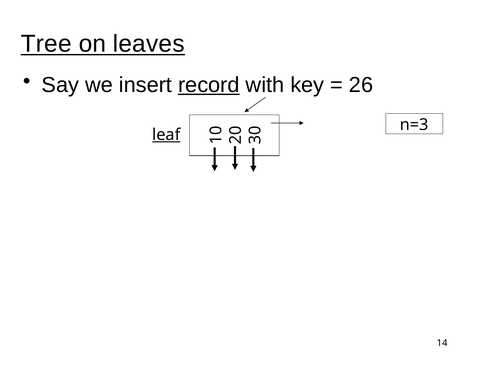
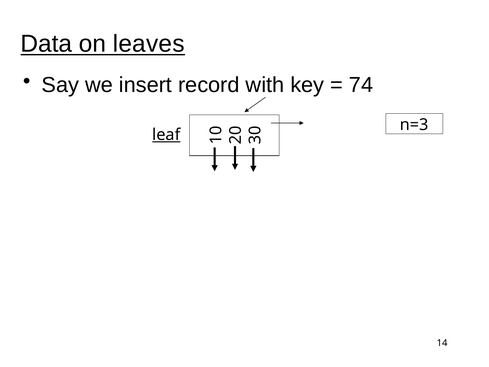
Tree: Tree -> Data
record underline: present -> none
26: 26 -> 74
